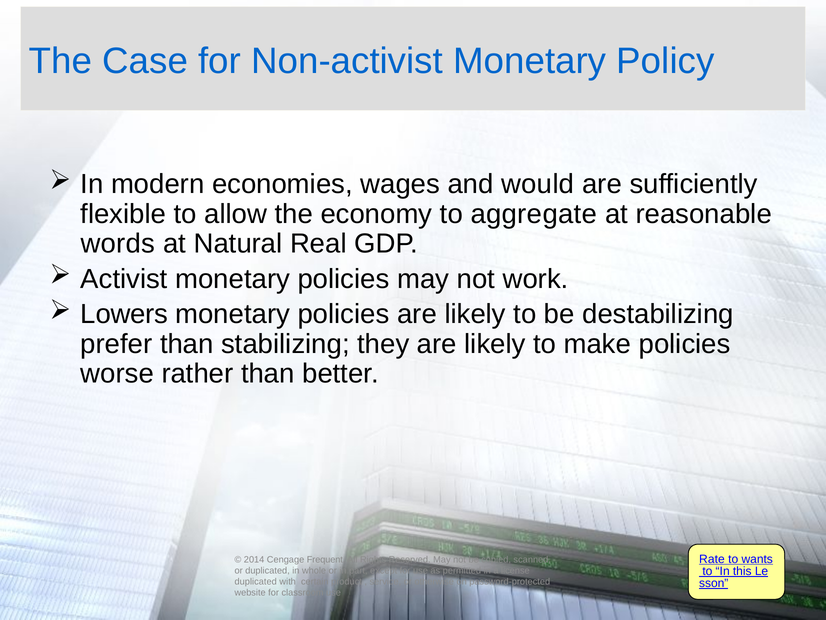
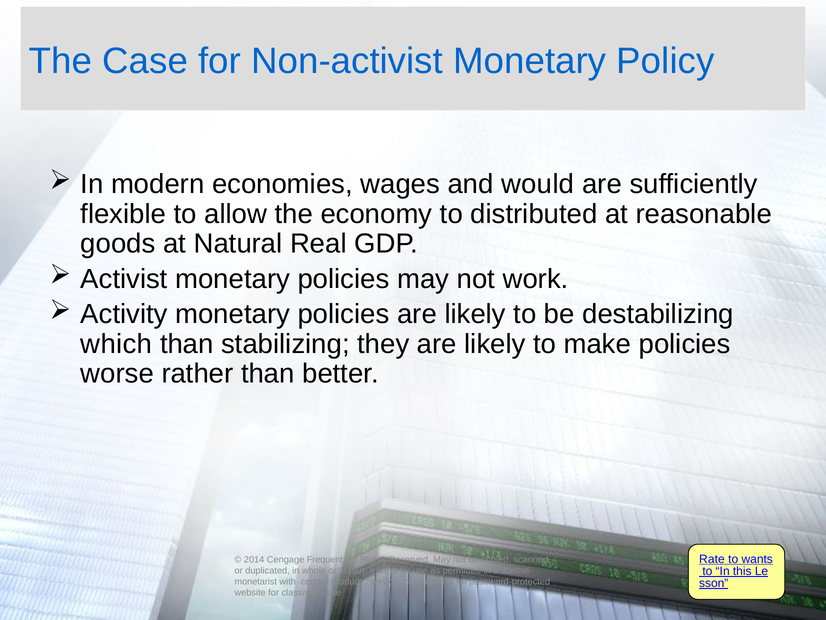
aggregate: aggregate -> distributed
words: words -> goods
Lowers: Lowers -> Activity
prefer: prefer -> which
duplicated at (256, 581): duplicated -> monetarist
